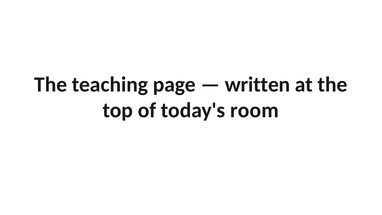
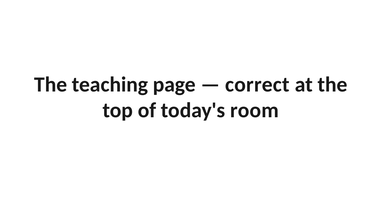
written: written -> correct
